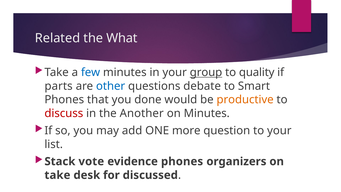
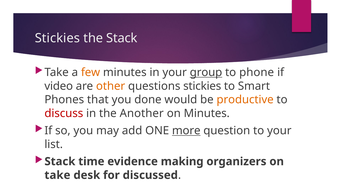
Related at (57, 38): Related -> Stickies
the What: What -> Stack
few colour: blue -> orange
quality: quality -> phone
parts: parts -> video
other colour: blue -> orange
questions debate: debate -> stickies
more underline: none -> present
vote: vote -> time
evidence phones: phones -> making
